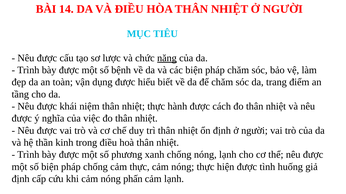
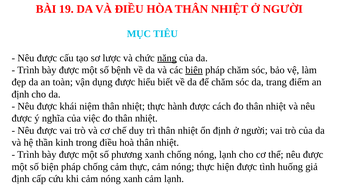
14: 14 -> 19
biện at (194, 70) underline: none -> present
tầng at (20, 95): tầng -> định
nóng phấn: phấn -> xanh
